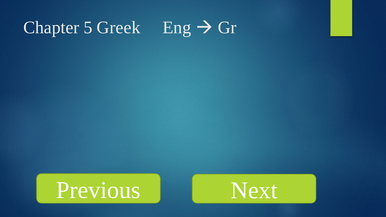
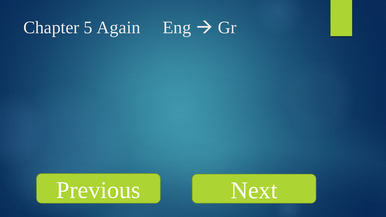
Greek: Greek -> Again
